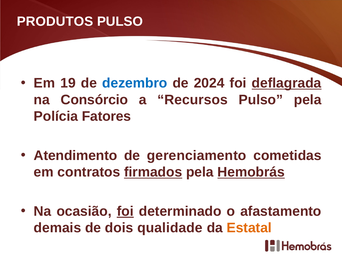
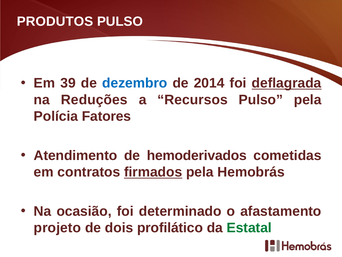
19: 19 -> 39
2024: 2024 -> 2014
Consórcio: Consórcio -> Reduções
gerenciamento: gerenciamento -> hemoderivados
Hemobrás underline: present -> none
foi at (125, 211) underline: present -> none
demais: demais -> projeto
qualidade: qualidade -> profilático
Estatal colour: orange -> green
